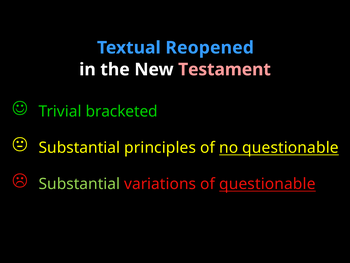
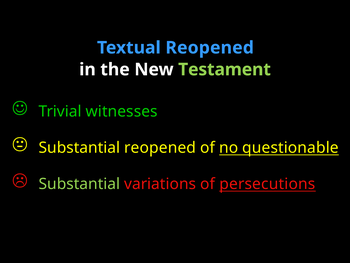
Testament colour: pink -> light green
bracketed: bracketed -> witnesses
Substantial principles: principles -> reopened
of questionable: questionable -> persecutions
